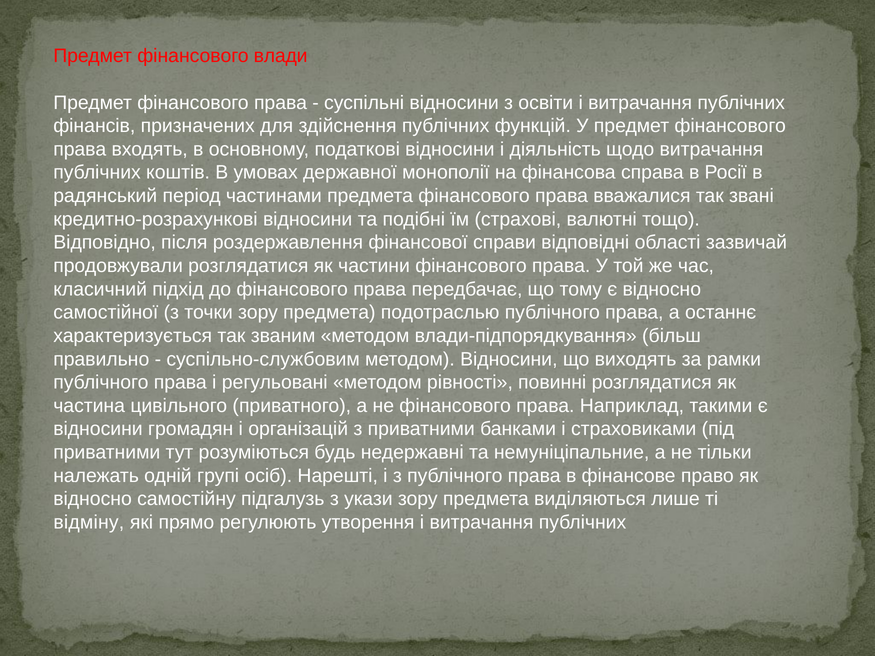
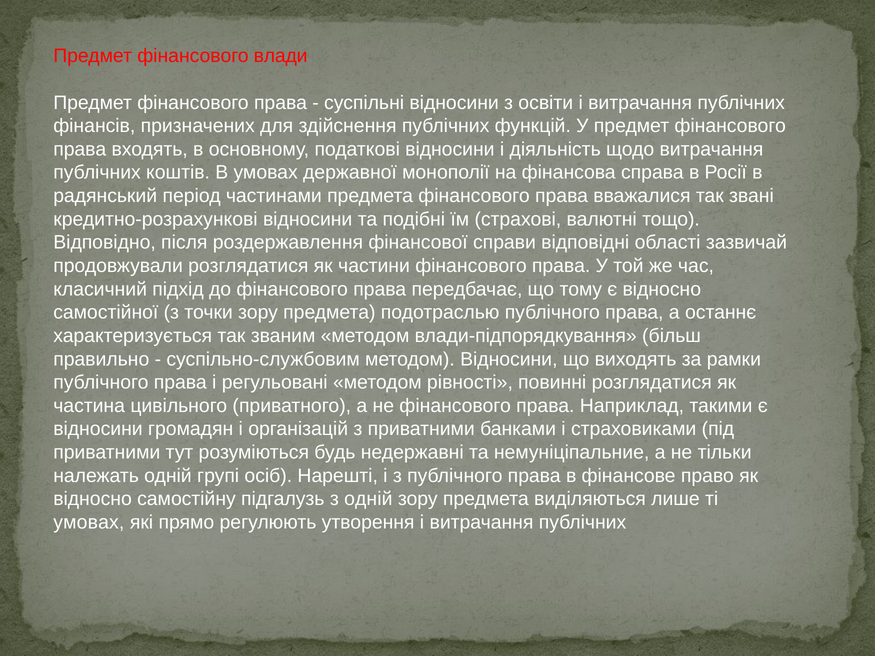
з укази: укази -> одній
відміну at (89, 522): відміну -> умовах
